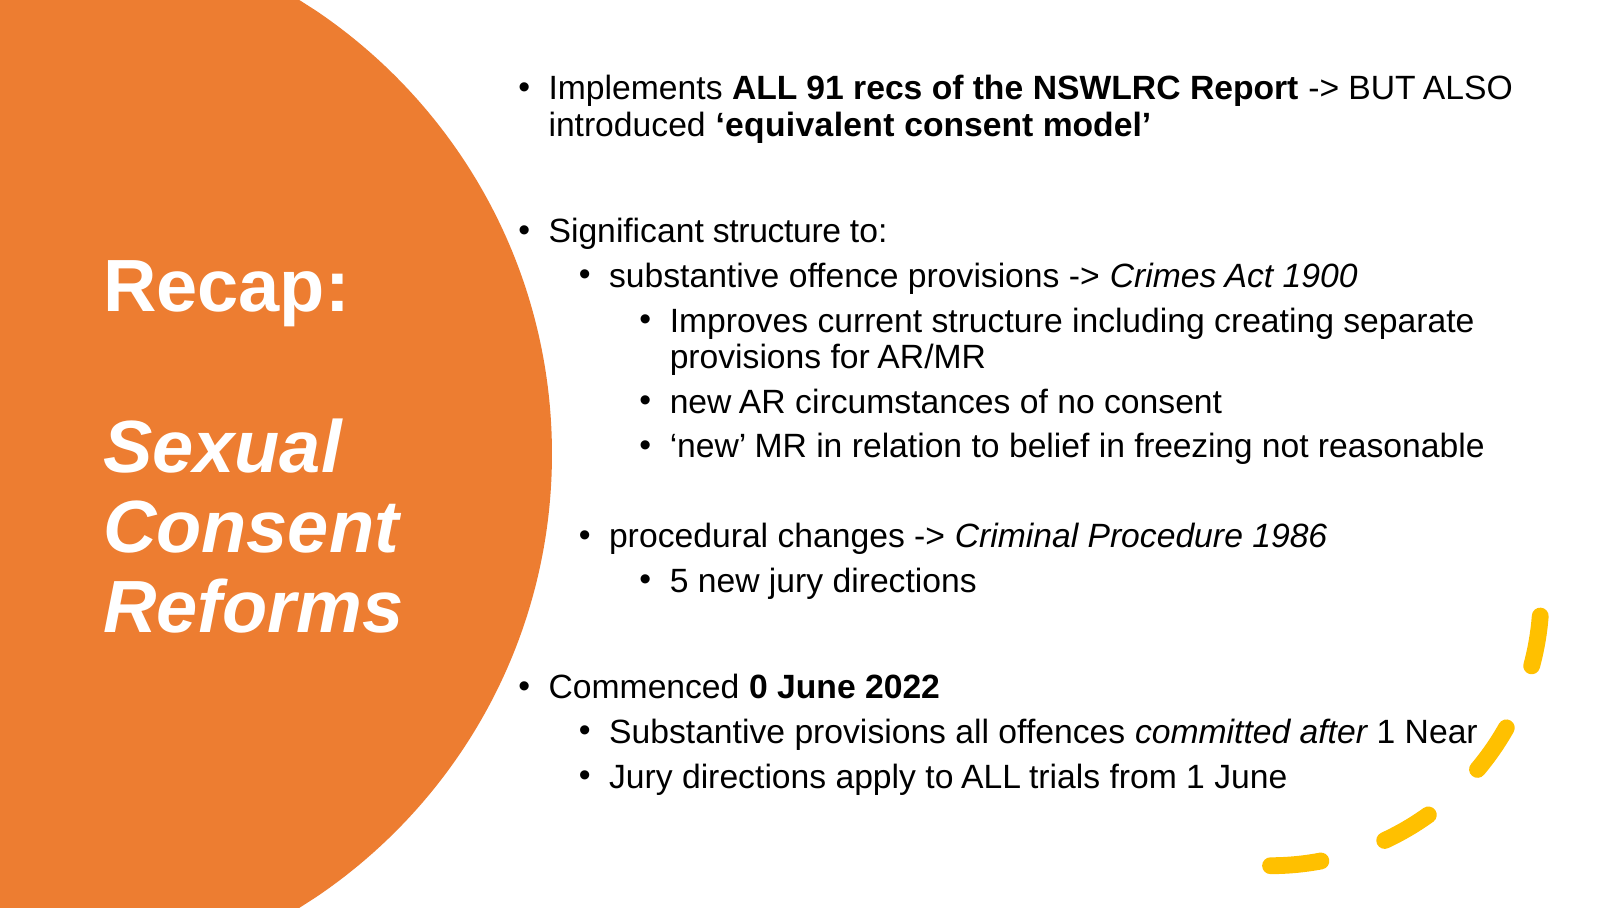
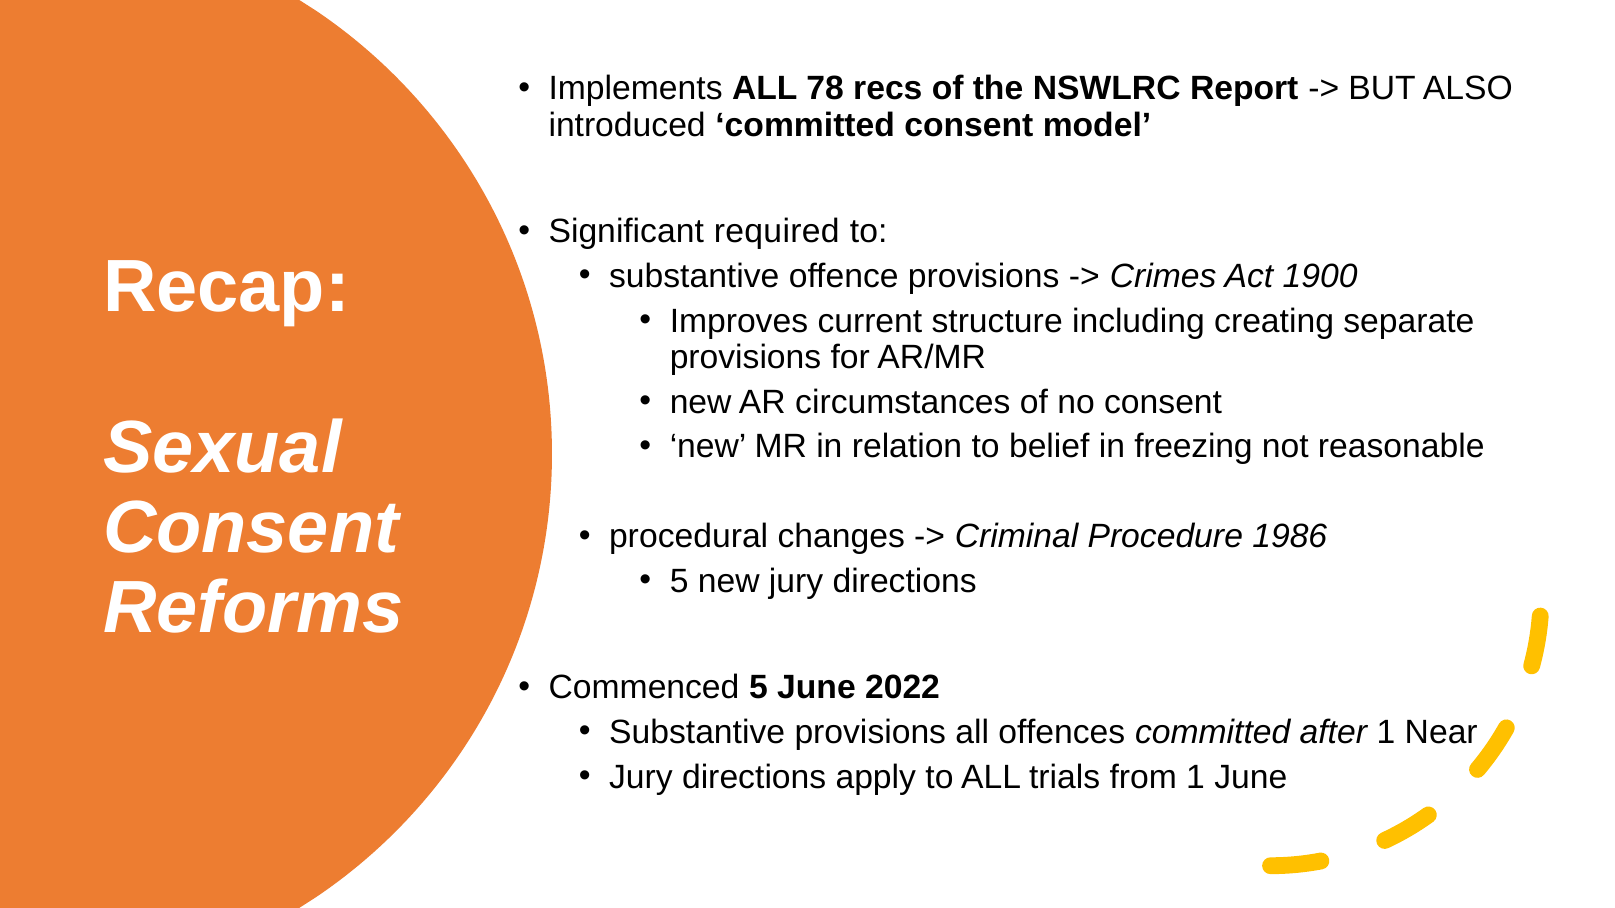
91: 91 -> 78
introduced equivalent: equivalent -> committed
Significant structure: structure -> required
Commenced 0: 0 -> 5
